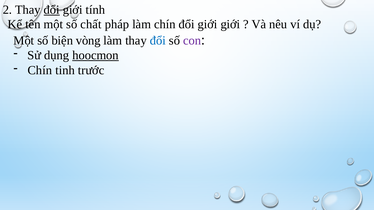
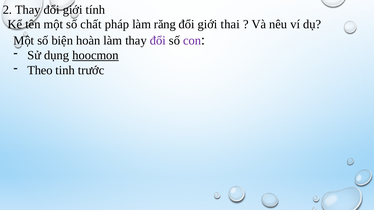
đổi at (52, 10) underline: present -> none
làm chín: chín -> răng
giới giới: giới -> thai
vòng: vòng -> hoàn
đổi at (158, 40) colour: blue -> purple
Chín at (40, 70): Chín -> Theo
